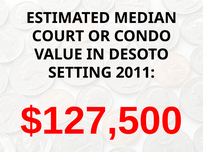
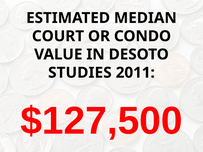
SETTING: SETTING -> STUDIES
